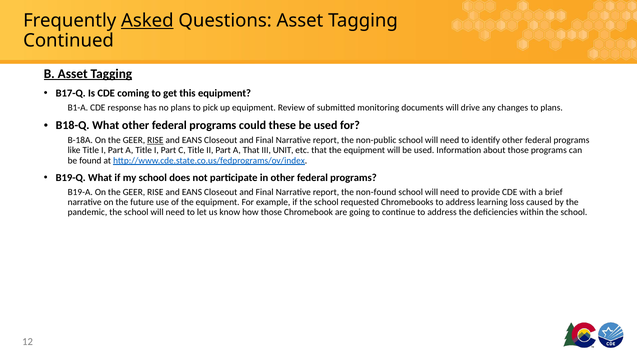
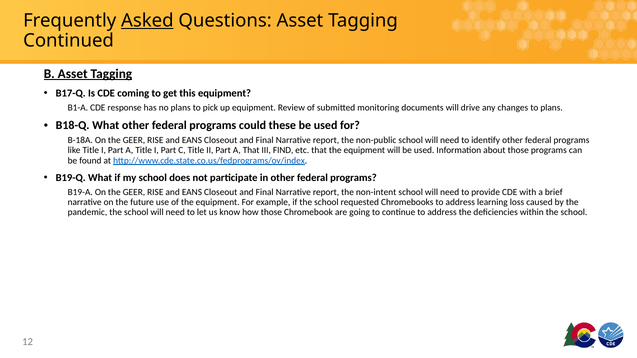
RISE at (155, 140) underline: present -> none
UNIT: UNIT -> FIND
non-found: non-found -> non-intent
